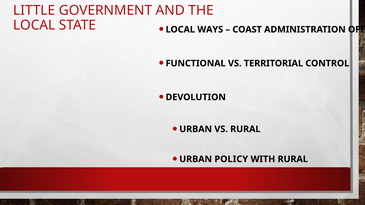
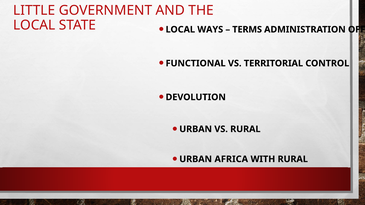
COAST: COAST -> TERMS
POLICY: POLICY -> AFRICA
